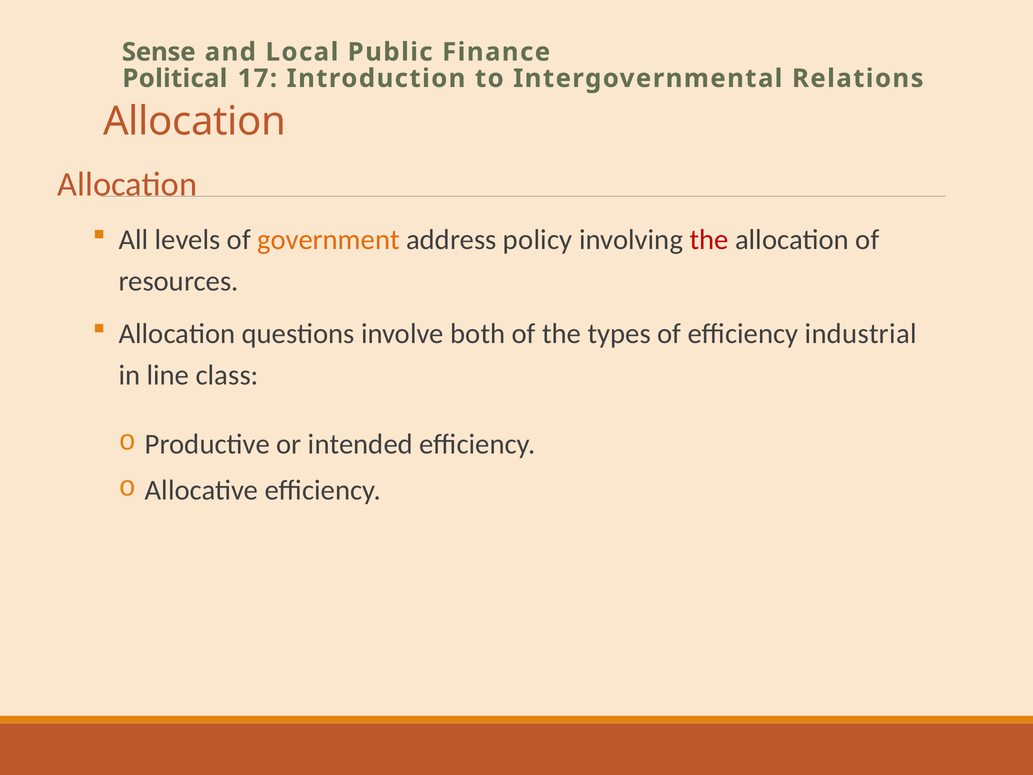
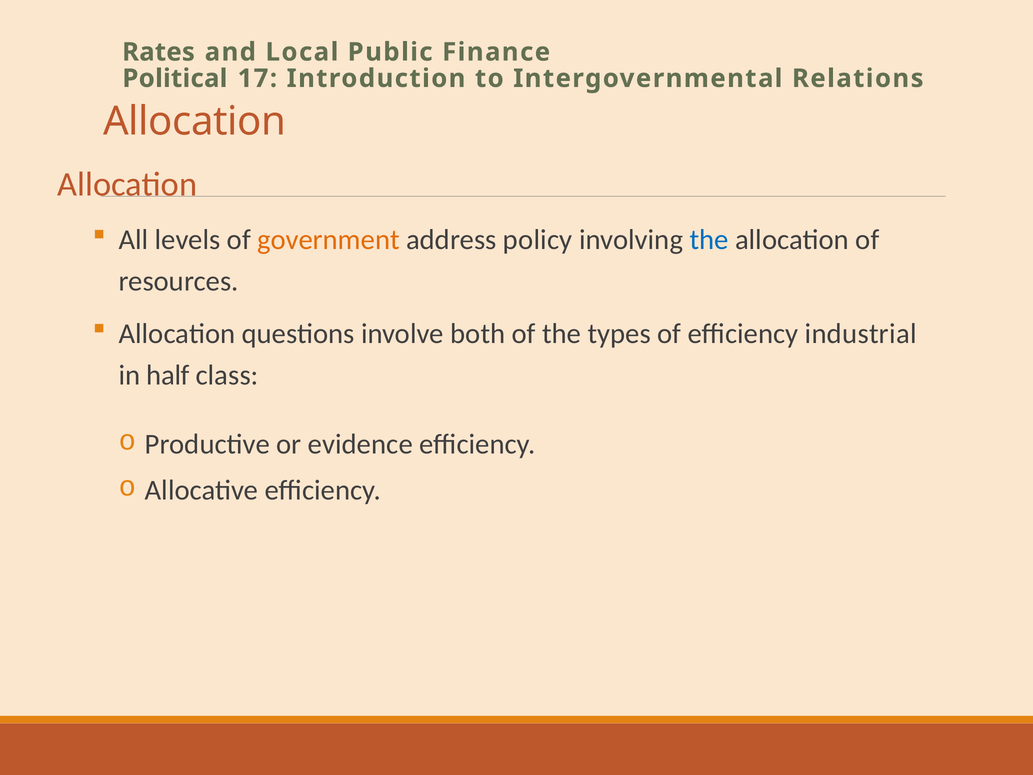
Sense: Sense -> Rates
the at (709, 240) colour: red -> blue
line: line -> half
intended: intended -> evidence
